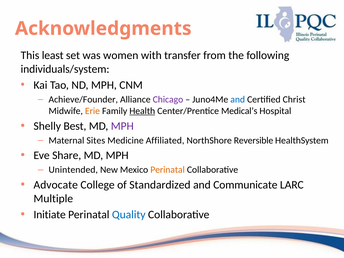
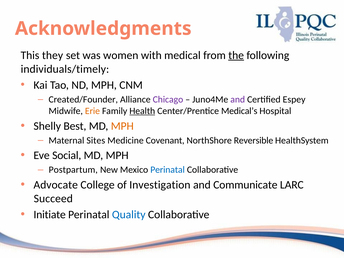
least: least -> they
transfer: transfer -> medical
the underline: none -> present
individuals/system: individuals/system -> individuals/timely
Achieve/Founder: Achieve/Founder -> Created/Founder
and at (238, 99) colour: blue -> purple
Christ: Christ -> Espey
MPH at (122, 126) colour: purple -> orange
Affiliated: Affiliated -> Covenant
Share: Share -> Social
Unintended: Unintended -> Postpartum
Perinatal at (168, 170) colour: orange -> blue
Standardized: Standardized -> Investigation
Multiple: Multiple -> Succeed
